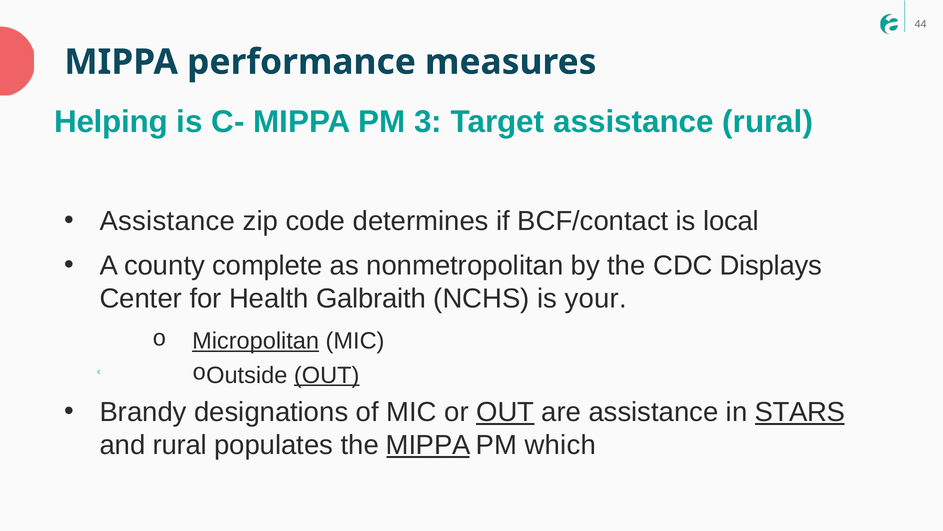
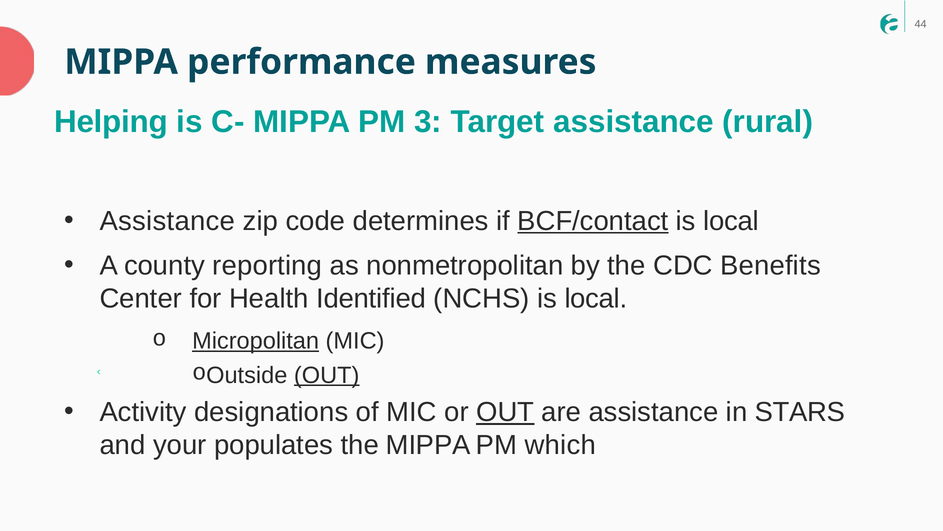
BCF/contact underline: none -> present
complete: complete -> reporting
CDC Displays: Displays -> Benefits
Galbraith: Galbraith -> Identified
NCHS is your: your -> local
Brandy: Brandy -> Activity
STARS underline: present -> none
and rural: rural -> your
MIPPA at (428, 445) underline: present -> none
